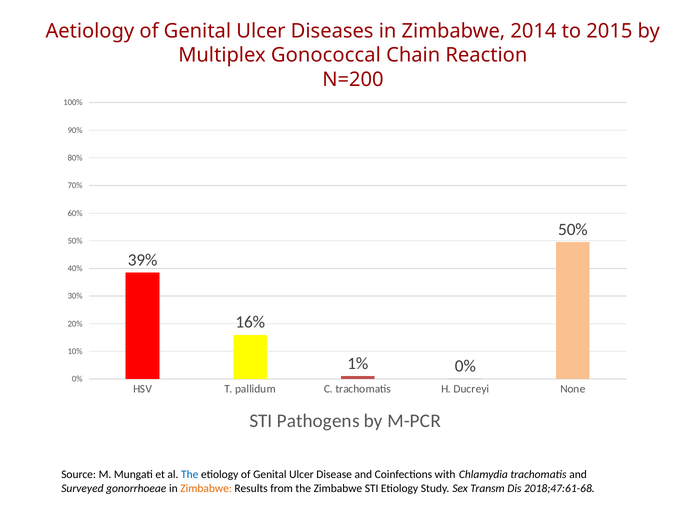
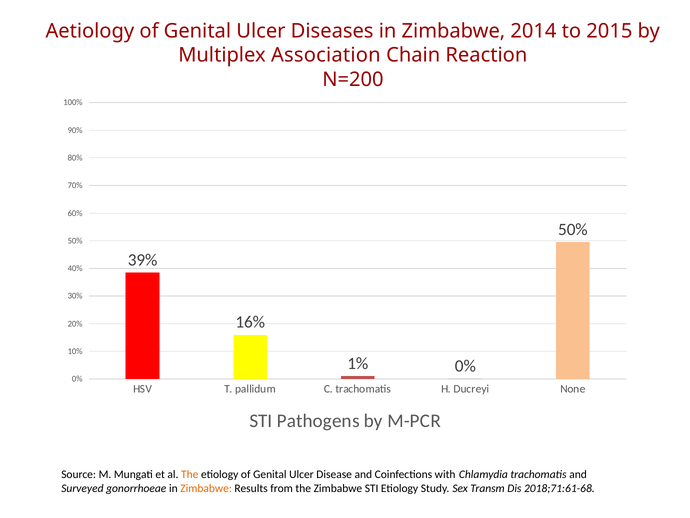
Gonococcal: Gonococcal -> Association
The at (190, 474) colour: blue -> orange
2018;47:61-68: 2018;47:61-68 -> 2018;71:61-68
